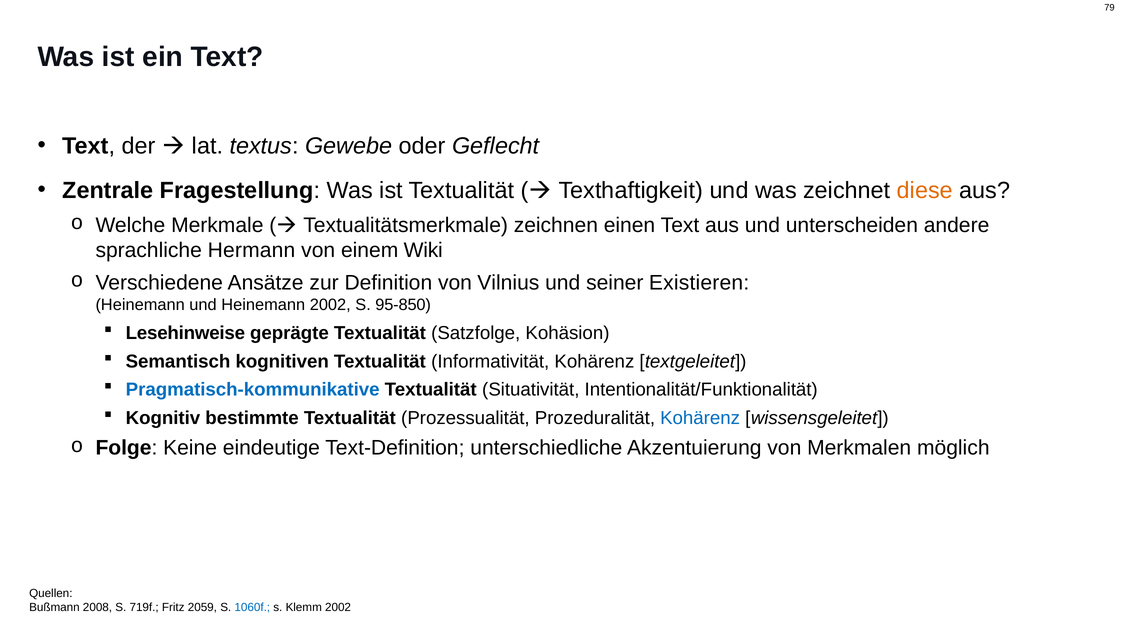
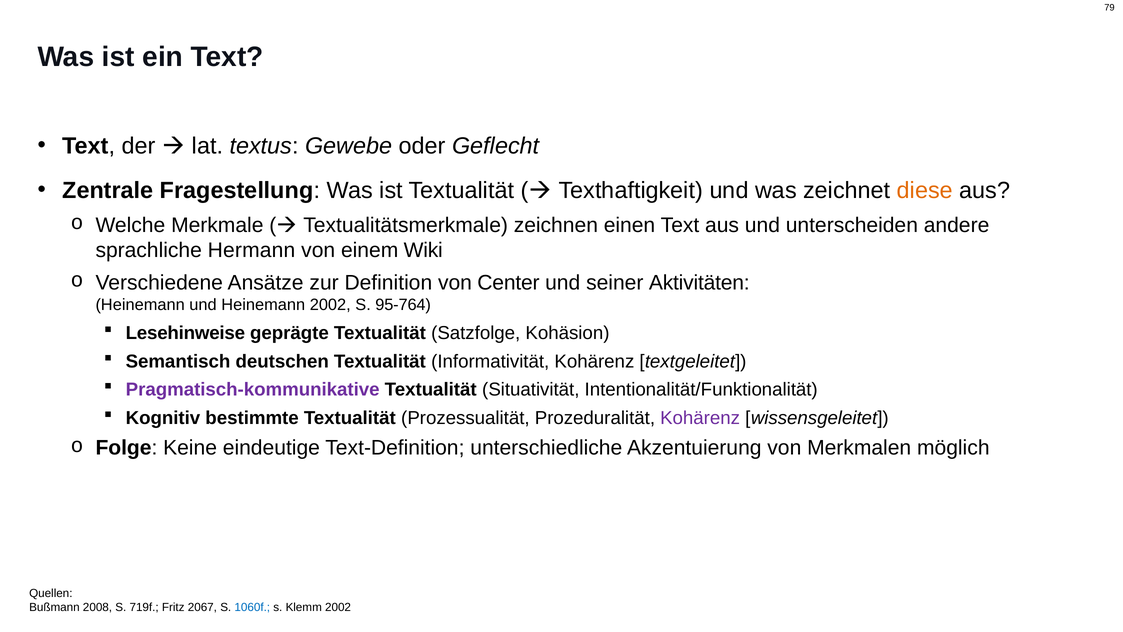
Vilnius: Vilnius -> Center
Existieren: Existieren -> Aktivitäten
95-850: 95-850 -> 95-764
kognitiven: kognitiven -> deutschen
Pragmatisch-kommunikative colour: blue -> purple
Kohärenz at (700, 418) colour: blue -> purple
2059: 2059 -> 2067
